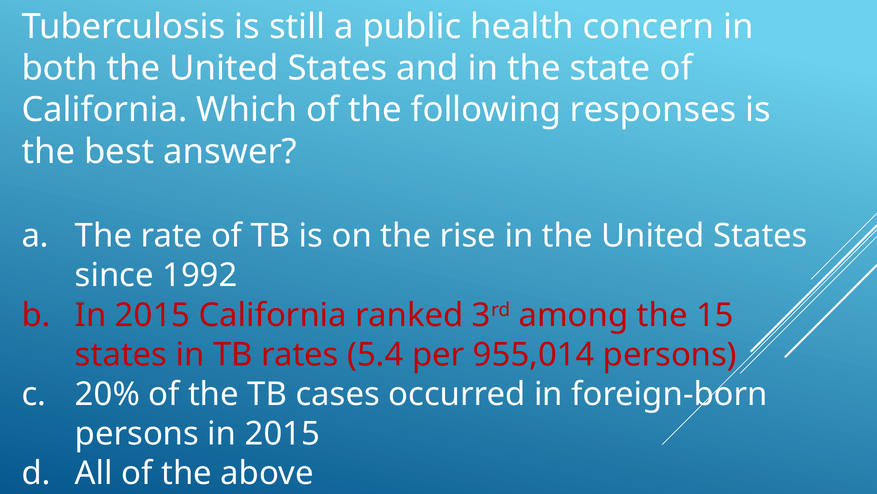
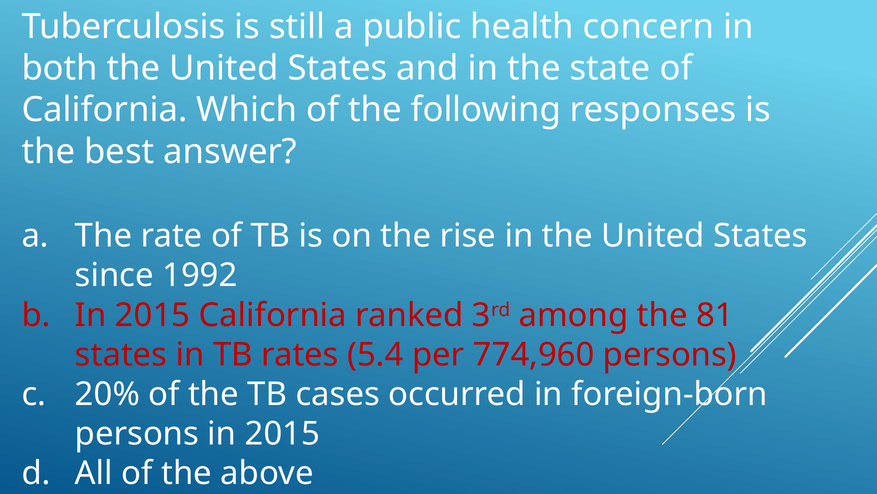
15: 15 -> 81
955,014: 955,014 -> 774,960
